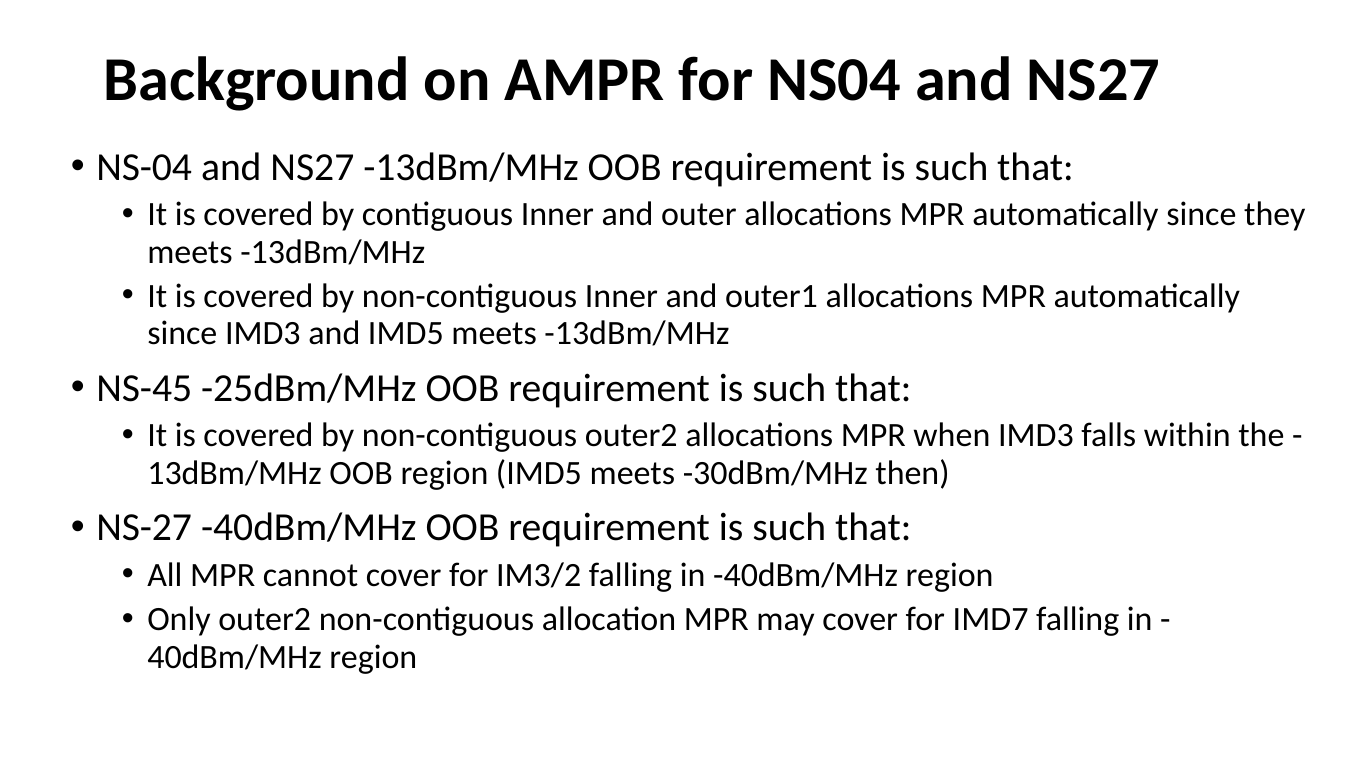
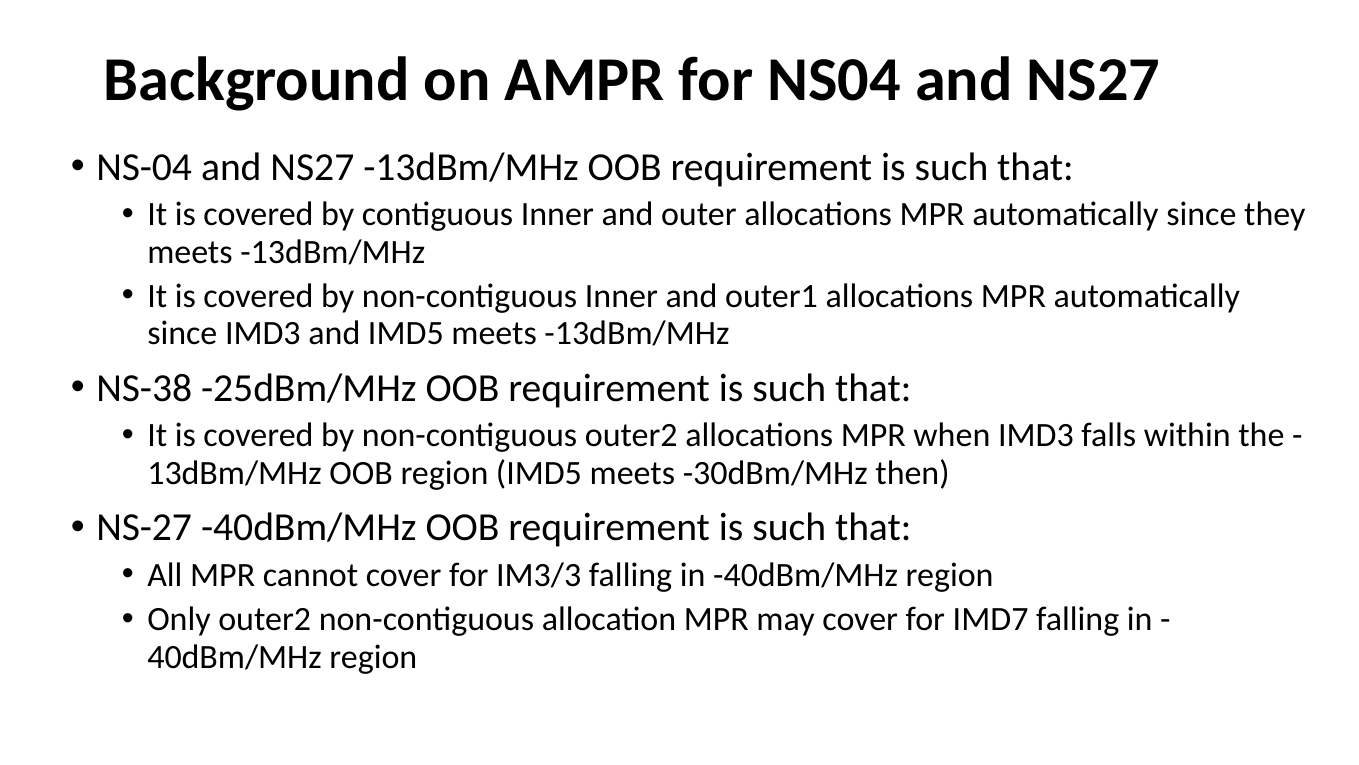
NS-45: NS-45 -> NS-38
IM3/2: IM3/2 -> IM3/3
